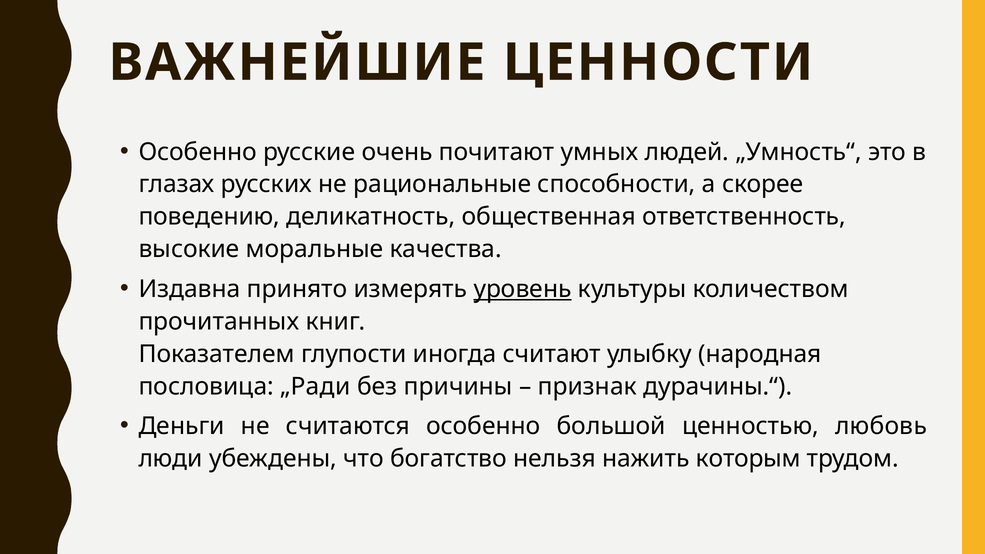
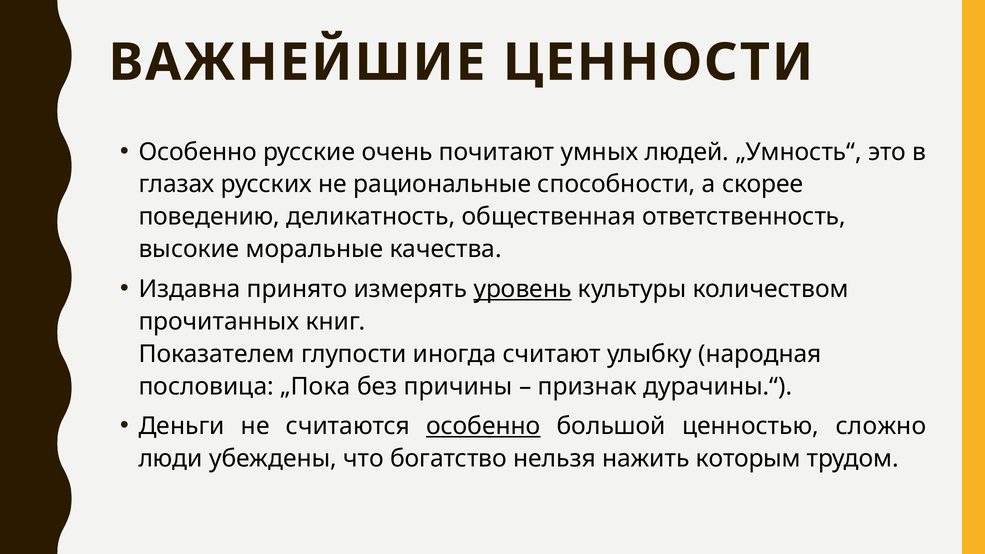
„Ради: „Ради -> „Пока
особенно at (483, 426) underline: none -> present
любовь: любовь -> сложно
